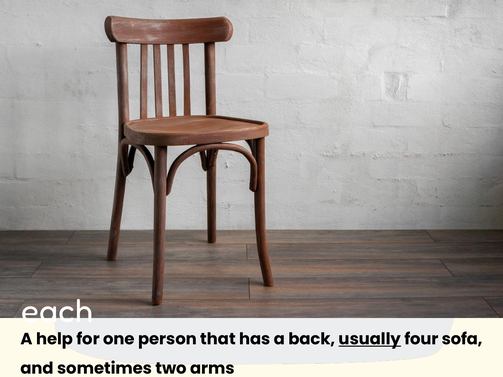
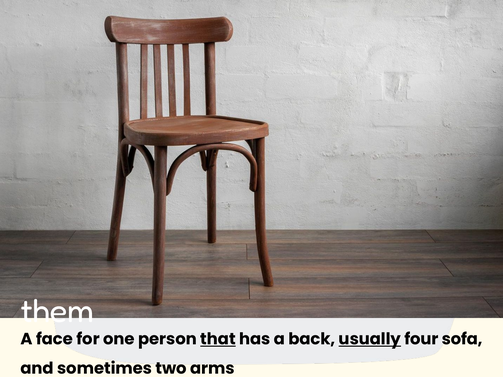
each: each -> them
help: help -> face
that underline: none -> present
